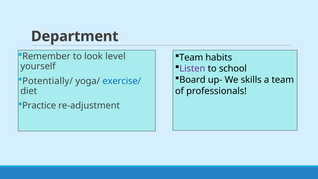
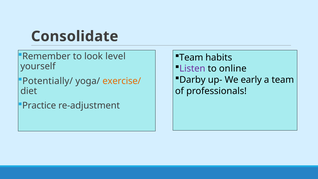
Department: Department -> Consolidate
school: school -> online
Board: Board -> Darby
skills: skills -> early
exercise/ colour: blue -> orange
